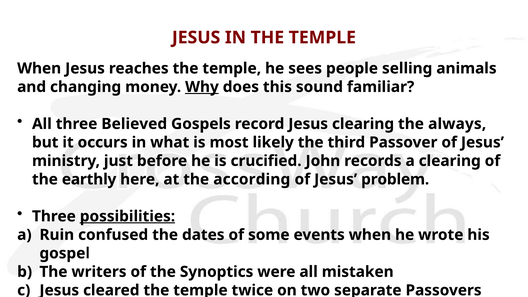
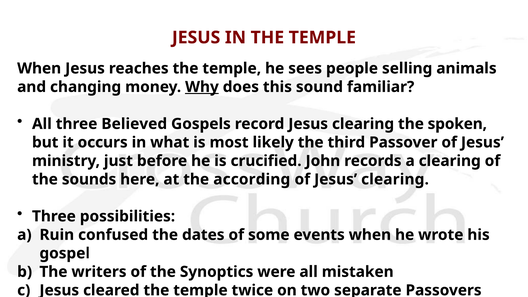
always: always -> spoken
earthly: earthly -> sounds
of Jesus problem: problem -> clearing
possibilities underline: present -> none
